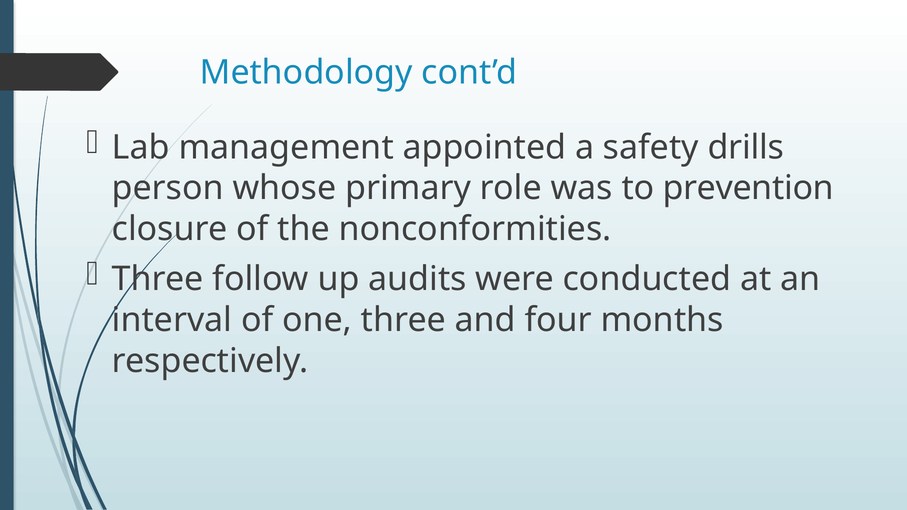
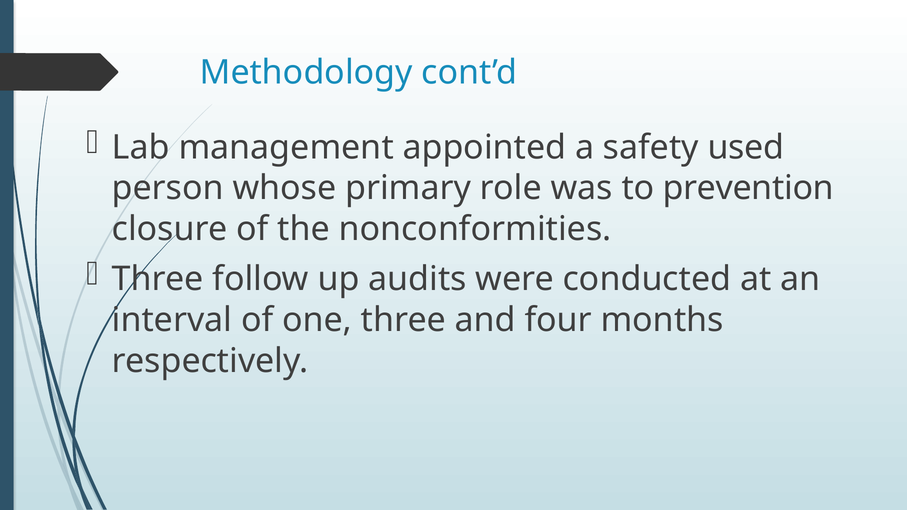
drills: drills -> used
